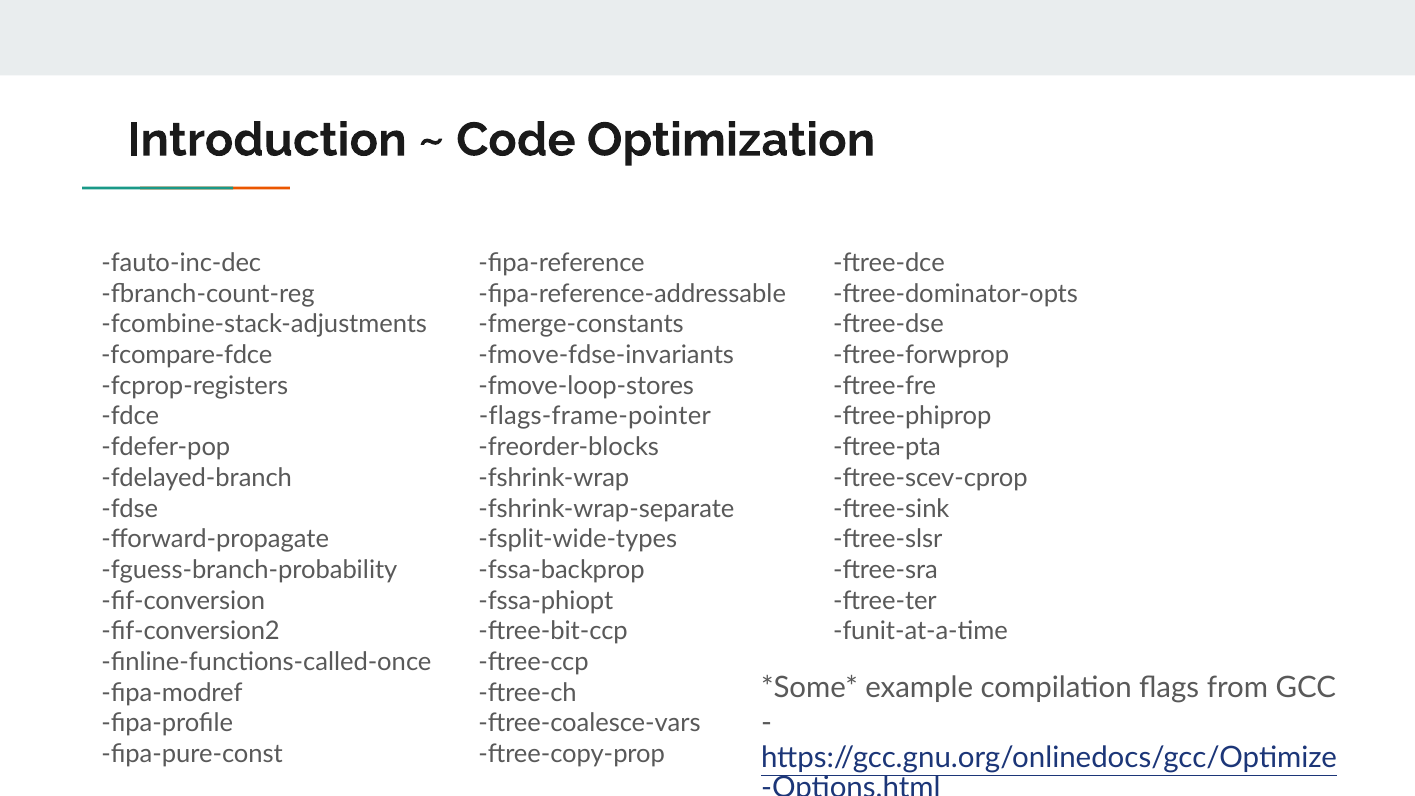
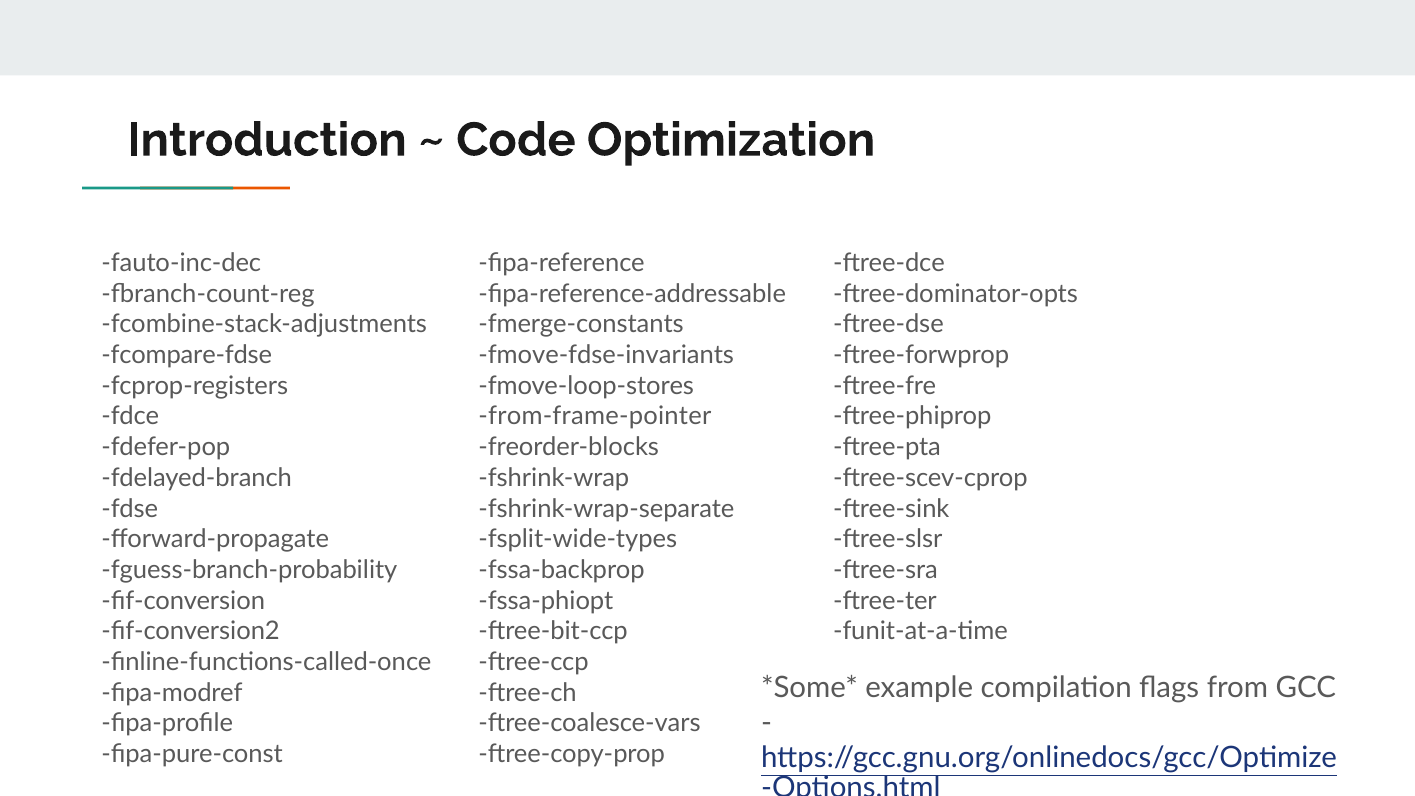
fcompare-fdce: fcompare-fdce -> fcompare-fdse
flags-frame-pointer: flags-frame-pointer -> from-frame-pointer
